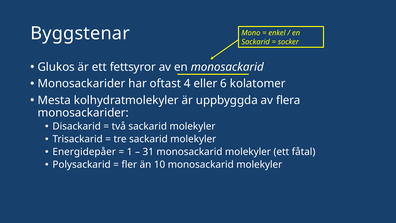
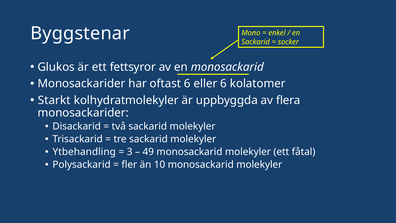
oftast 4: 4 -> 6
Mesta: Mesta -> Starkt
Energidepåer: Energidepåer -> Ytbehandling
1: 1 -> 3
31: 31 -> 49
